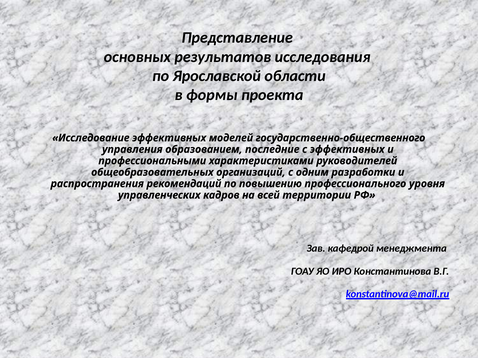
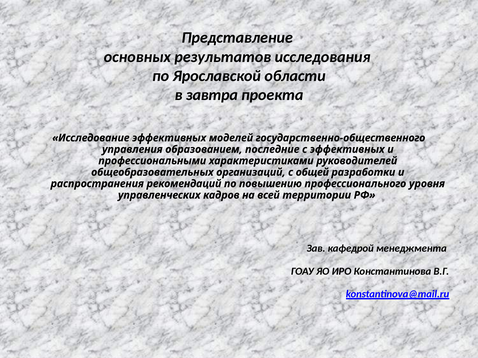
формы: формы -> завтра
одним: одним -> общей
